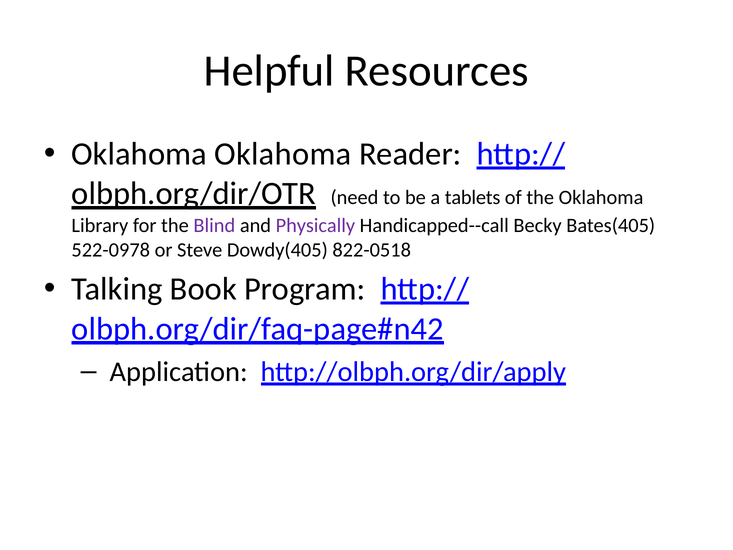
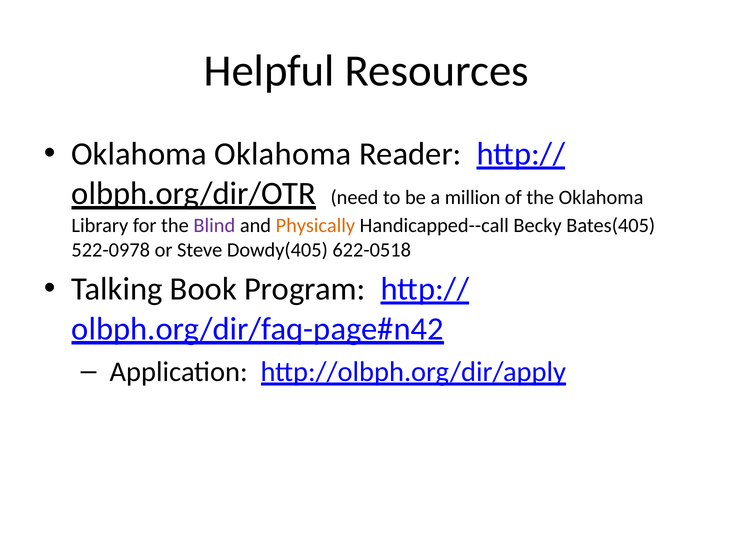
tablets: tablets -> million
Physically colour: purple -> orange
822-0518: 822-0518 -> 622-0518
